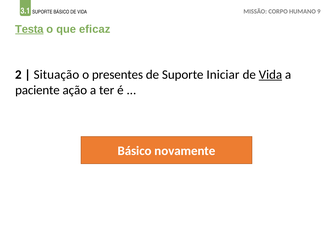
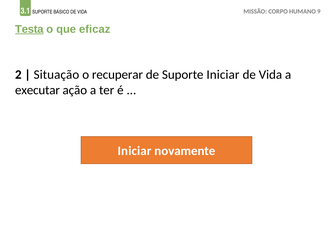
presentes: presentes -> recuperar
Vida at (270, 75) underline: present -> none
paciente: paciente -> executar
Básico at (135, 151): Básico -> Iniciar
